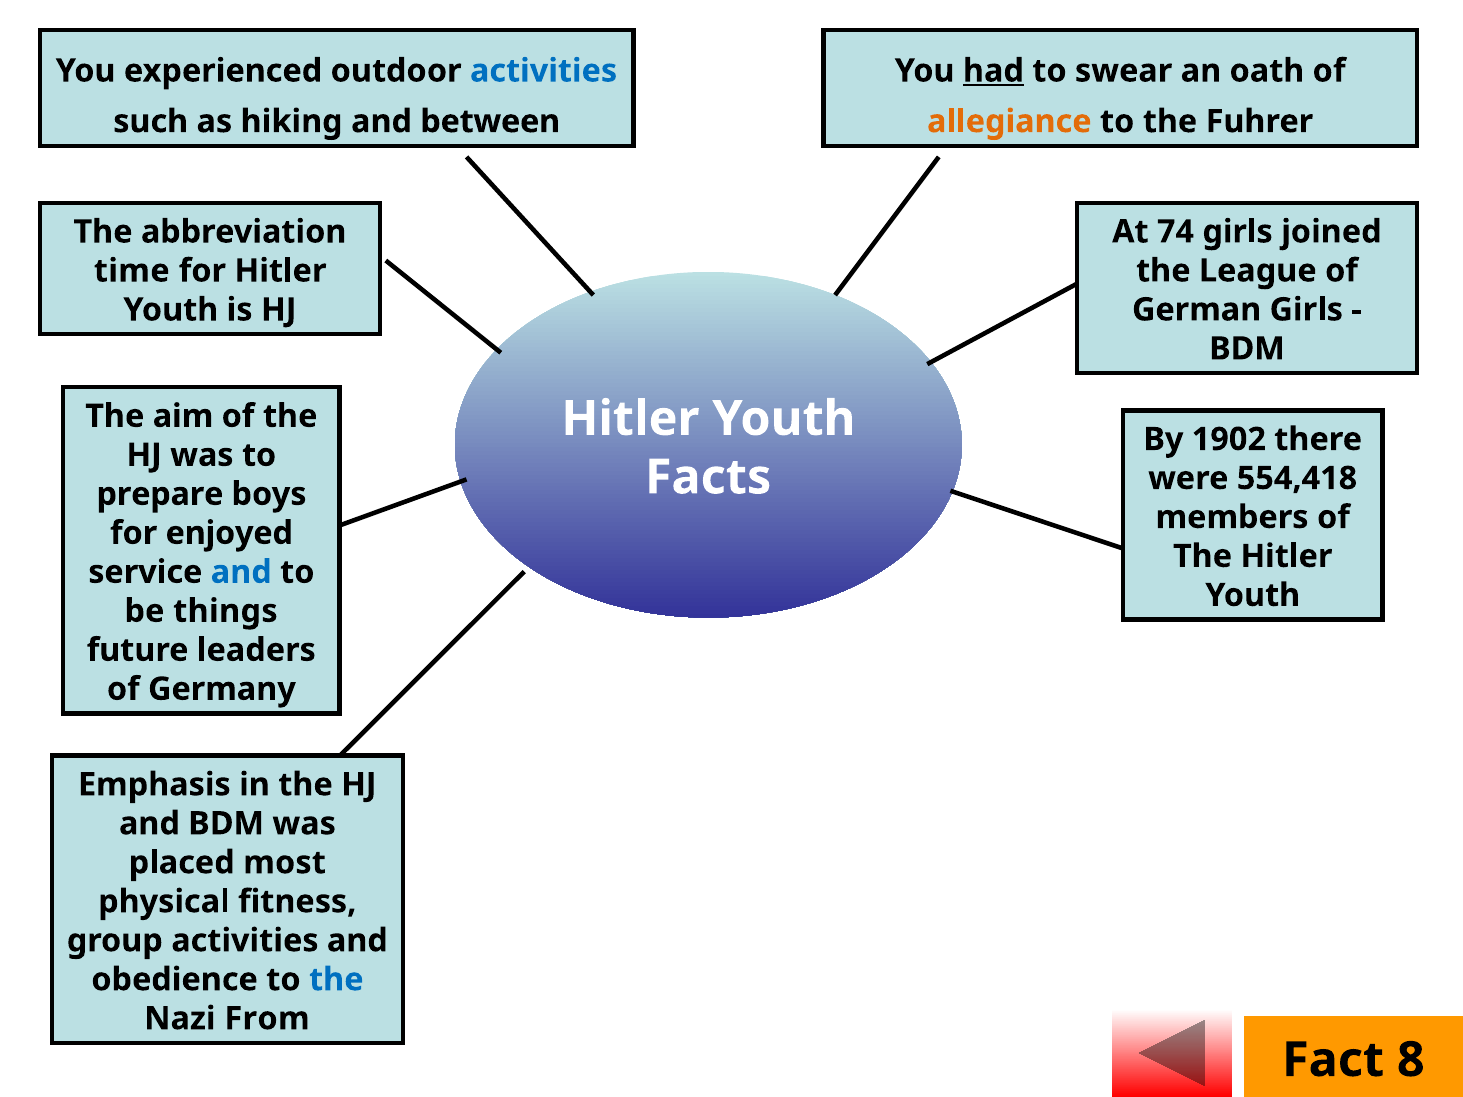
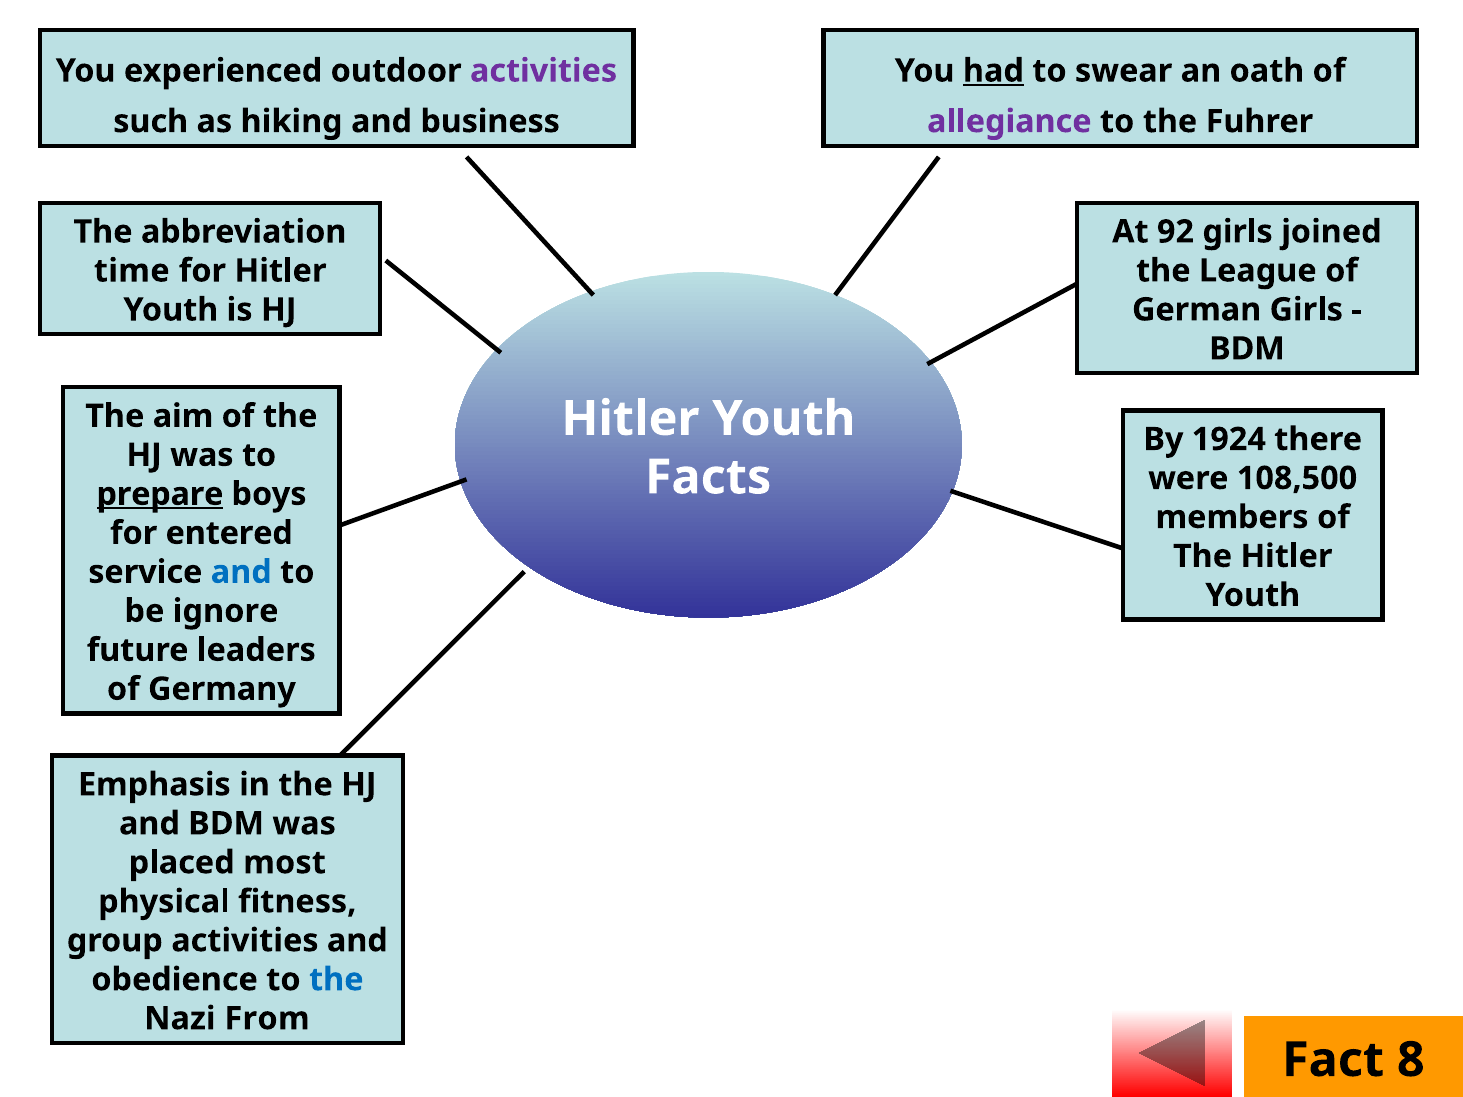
activities at (544, 71) colour: blue -> purple
between: between -> business
allegiance colour: orange -> purple
74: 74 -> 92
1902: 1902 -> 1924
554,418: 554,418 -> 108,500
prepare underline: none -> present
enjoyed: enjoyed -> entered
things: things -> ignore
